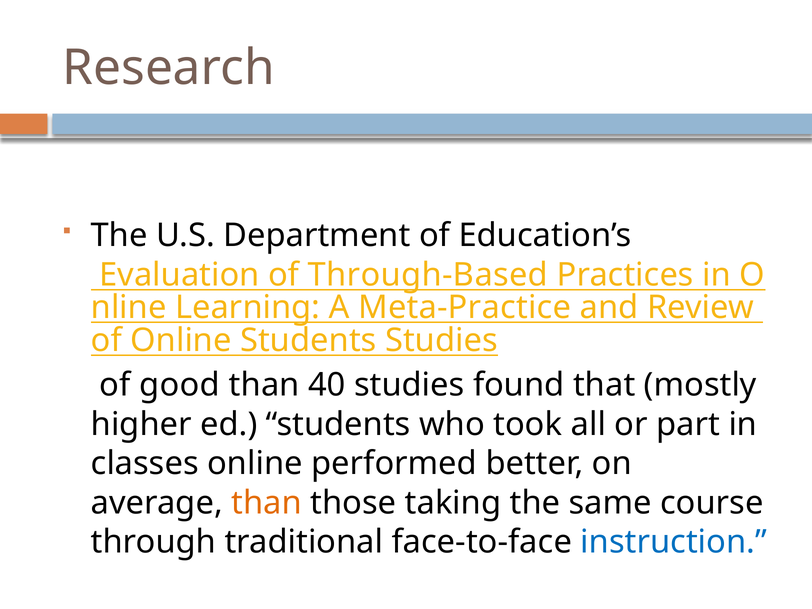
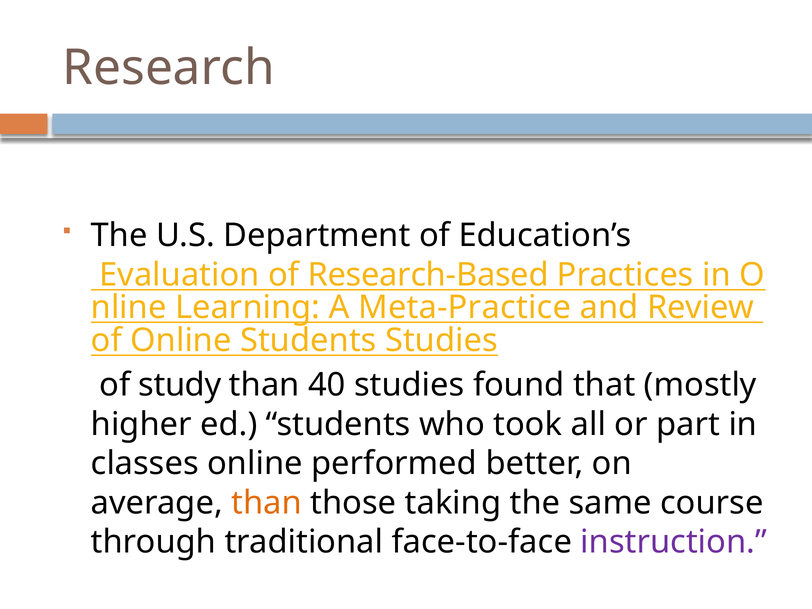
Through-Based: Through-Based -> Research-Based
good: good -> study
instruction colour: blue -> purple
